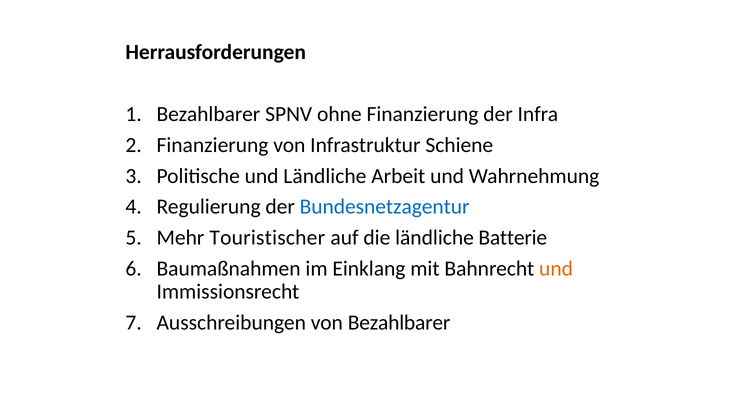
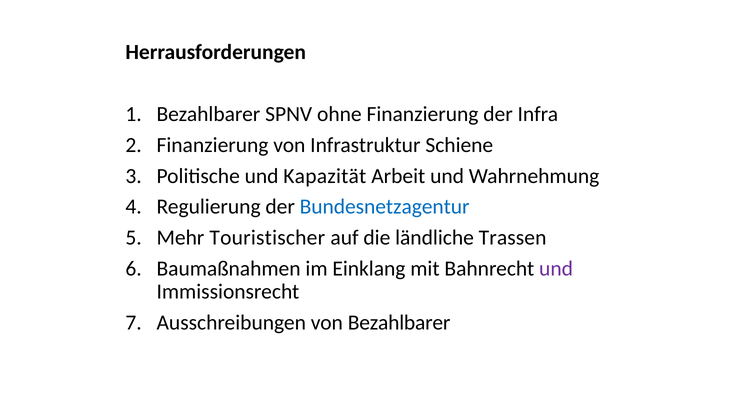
und Ländliche: Ländliche -> Kapazität
Batterie: Batterie -> Trassen
und at (556, 269) colour: orange -> purple
